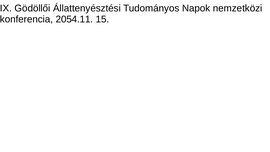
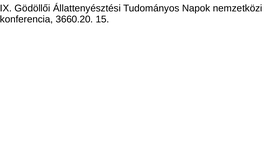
2054.11: 2054.11 -> 3660.20
